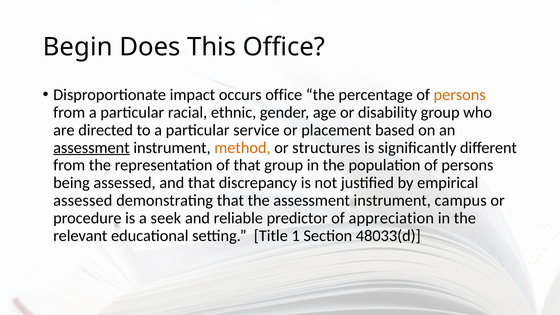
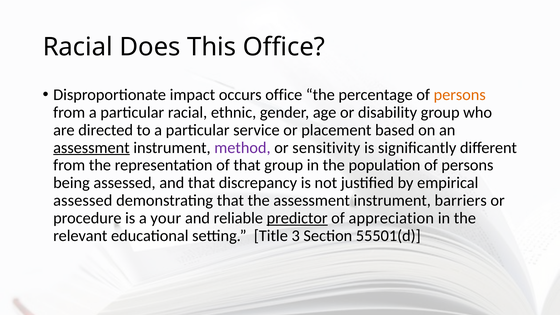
Begin at (78, 47): Begin -> Racial
method colour: orange -> purple
structures: structures -> sensitivity
campus: campus -> barriers
seek: seek -> your
predictor underline: none -> present
1: 1 -> 3
48033(d: 48033(d -> 55501(d
